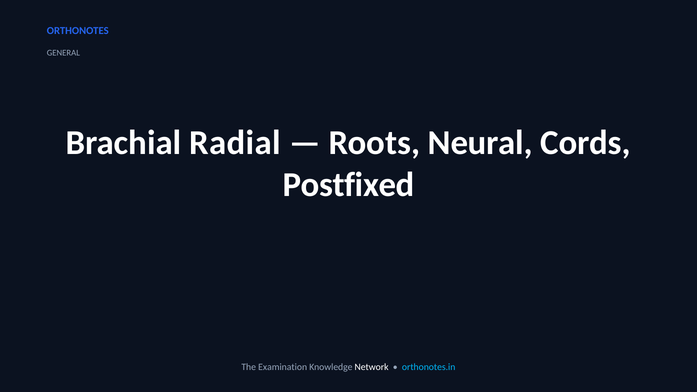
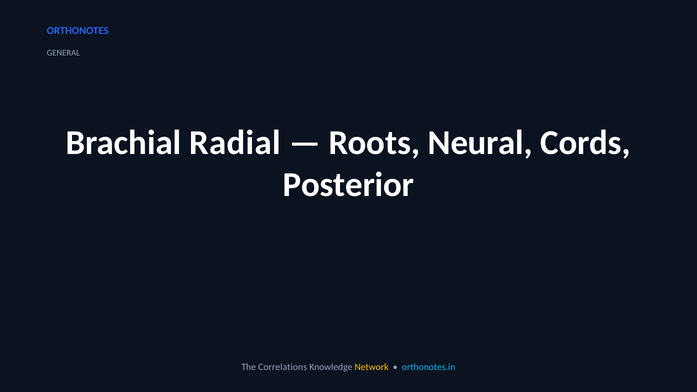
Postfixed: Postfixed -> Posterior
Examination: Examination -> Correlations
Network colour: white -> yellow
